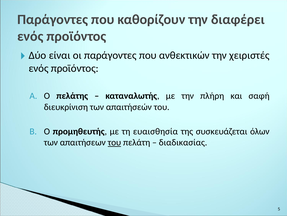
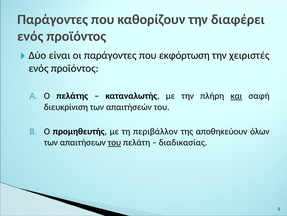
ανθεκτικών: ανθεκτικών -> εκφόρτωση
και underline: none -> present
ευαισθησία: ευαισθησία -> περιβάλλον
συσκευάζεται: συσκευάζεται -> αποθηκεύουν
